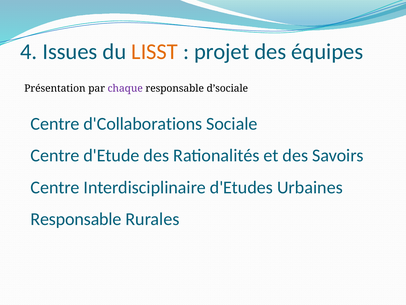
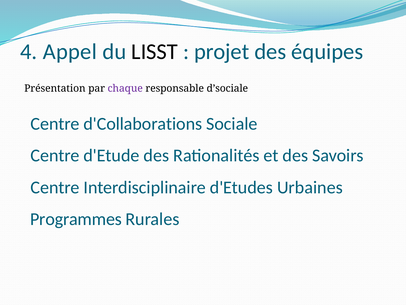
Issues: Issues -> Appel
LISST colour: orange -> black
Responsable at (76, 219): Responsable -> Programmes
